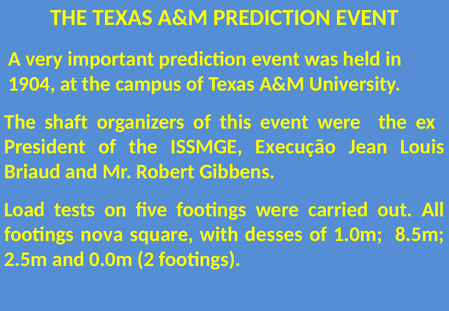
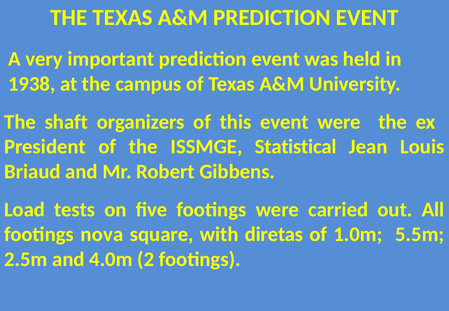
1904: 1904 -> 1938
Execução: Execução -> Statistical
desses: desses -> diretas
8.5m: 8.5m -> 5.5m
0.0m: 0.0m -> 4.0m
